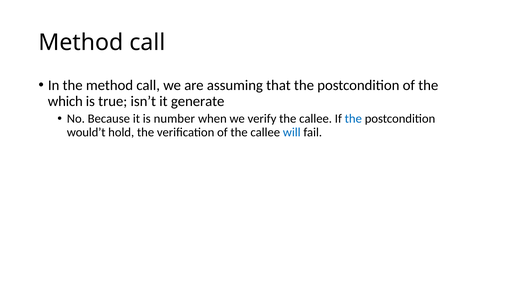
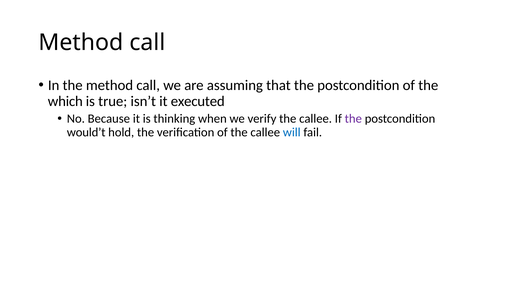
generate: generate -> executed
number: number -> thinking
the at (353, 119) colour: blue -> purple
